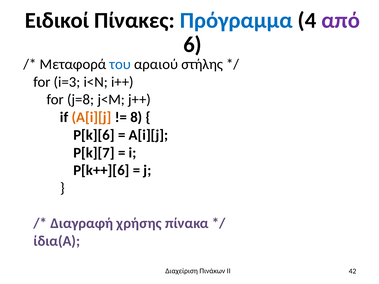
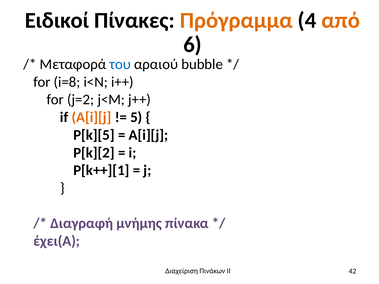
Πρόγραμμα colour: blue -> orange
από colour: purple -> orange
στήλης: στήλης -> bubble
i=3: i=3 -> i=8
j=8: j=8 -> j=2
8: 8 -> 5
P[k][6: P[k][6 -> P[k][5
P[k][7: P[k][7 -> P[k][2
P[k++][6: P[k++][6 -> P[k++][1
χρήσης: χρήσης -> μνήμης
ίδια(A: ίδια(A -> έχει(A
